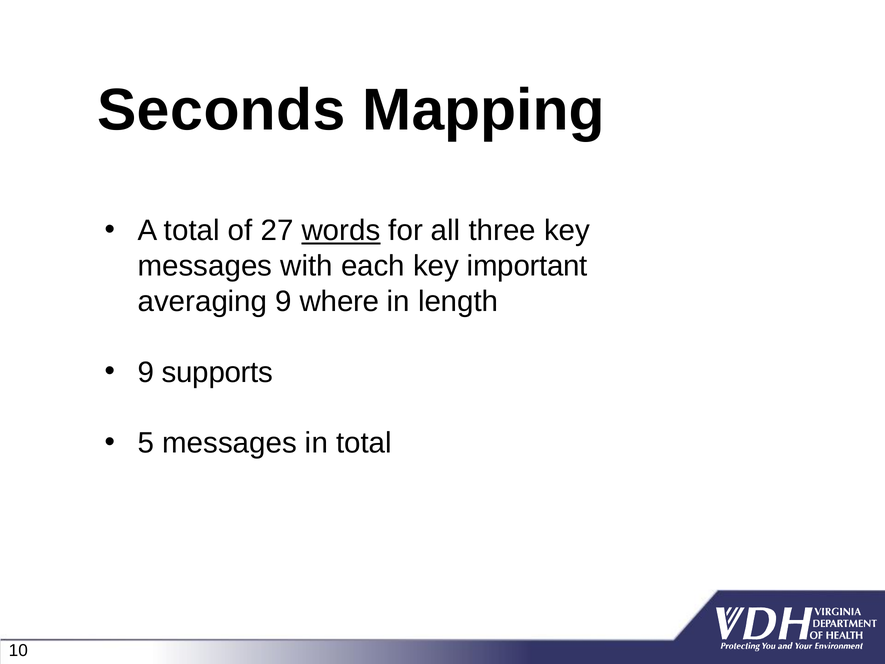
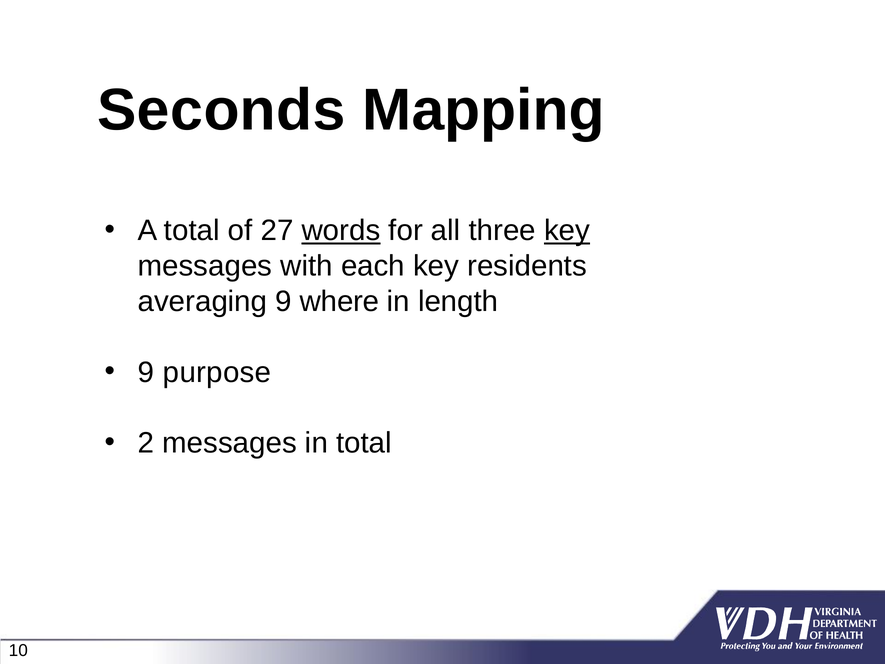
key at (567, 231) underline: none -> present
important: important -> residents
supports: supports -> purpose
5: 5 -> 2
